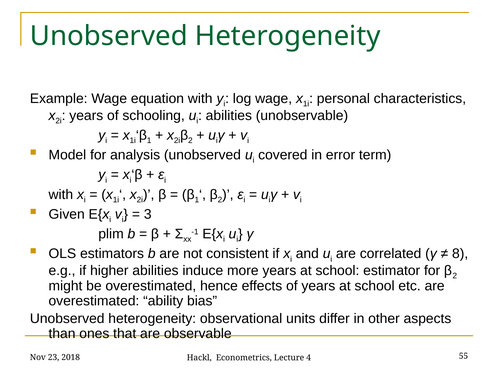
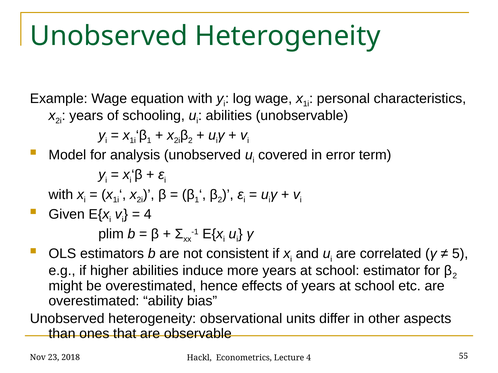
3 at (148, 214): 3 -> 4
8: 8 -> 5
